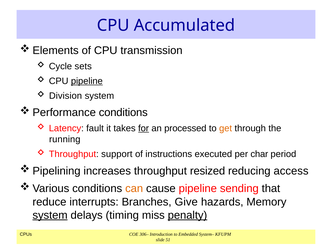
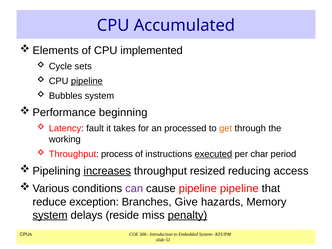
transmission: transmission -> implemented
Division: Division -> Bubbles
conditions at (123, 113): conditions -> beginning
for underline: present -> none
running: running -> working
support: support -> process
executed underline: none -> present
increases underline: none -> present
can colour: orange -> purple
pipeline sending: sending -> pipeline
interrupts: interrupts -> exception
timing: timing -> reside
